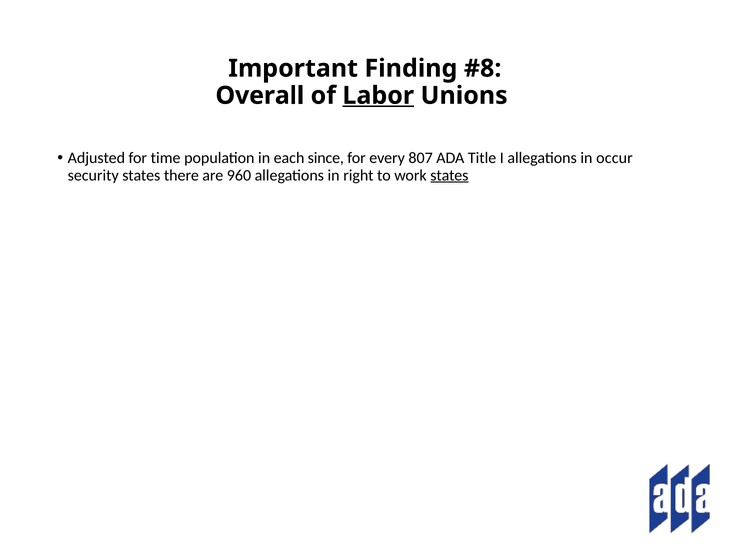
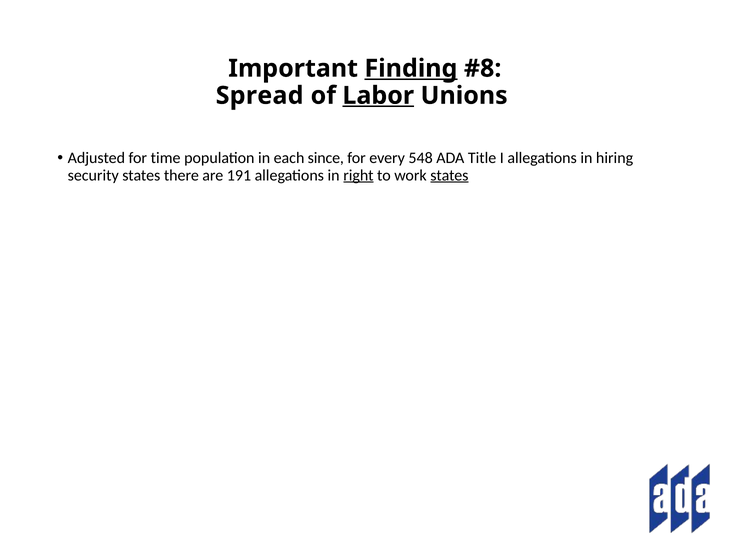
Finding underline: none -> present
Overall: Overall -> Spread
807: 807 -> 548
occur: occur -> hiring
960: 960 -> 191
right underline: none -> present
